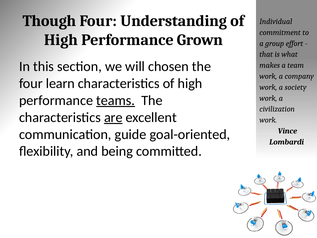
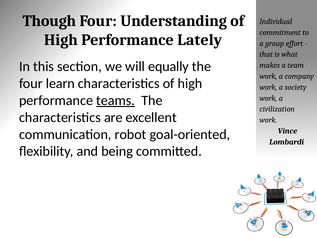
Grown: Grown -> Lately
chosen: chosen -> equally
are underline: present -> none
guide: guide -> robot
